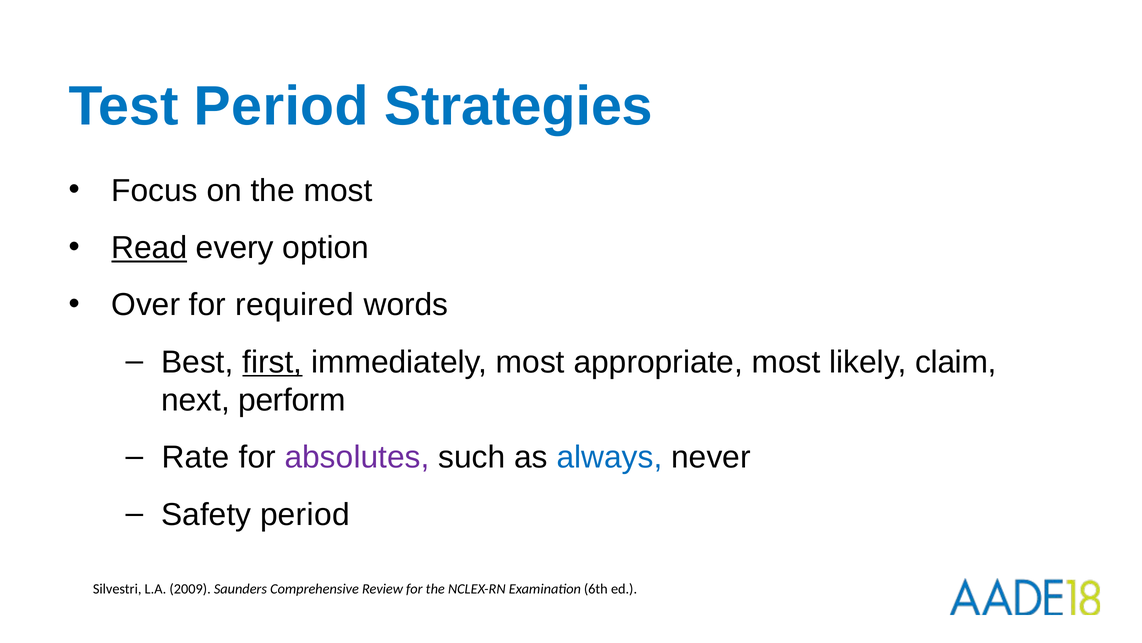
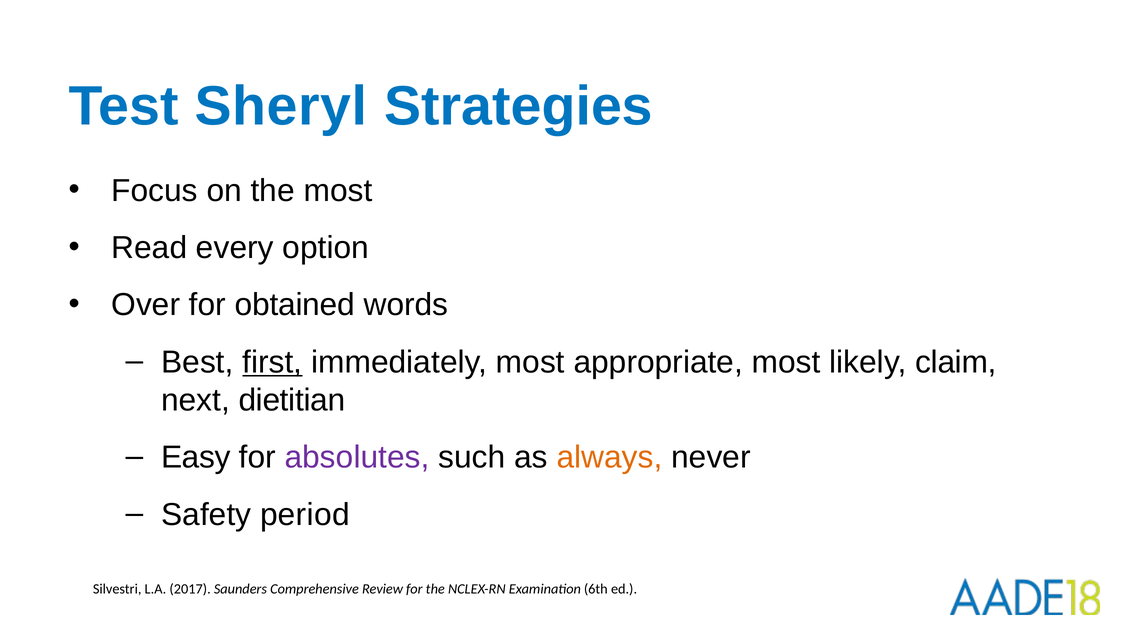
Test Period: Period -> Sheryl
Read underline: present -> none
required: required -> obtained
perform: perform -> dietitian
Rate: Rate -> Easy
always colour: blue -> orange
2009: 2009 -> 2017
